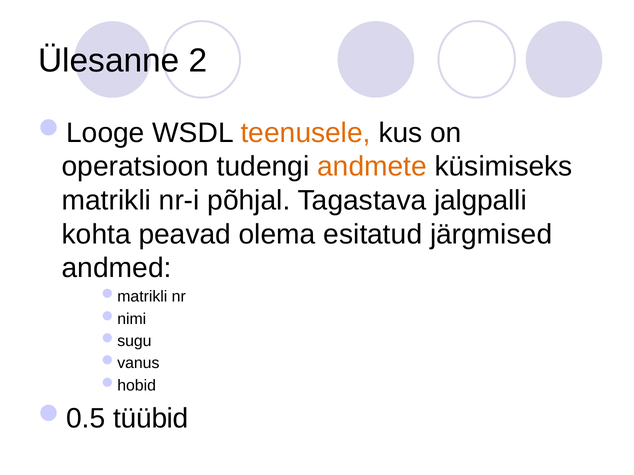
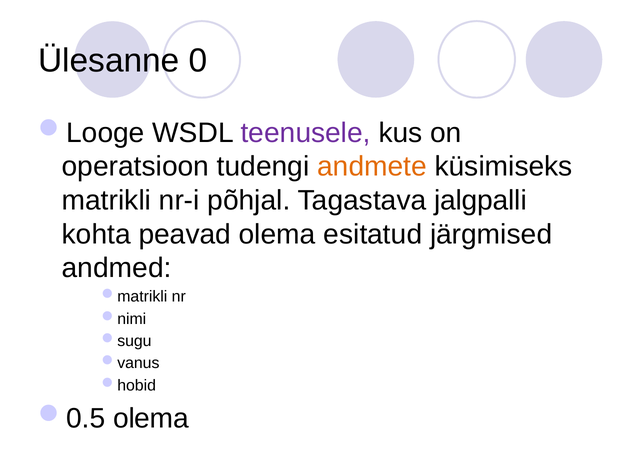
2: 2 -> 0
teenusele colour: orange -> purple
tüübid at (151, 419): tüübid -> olema
